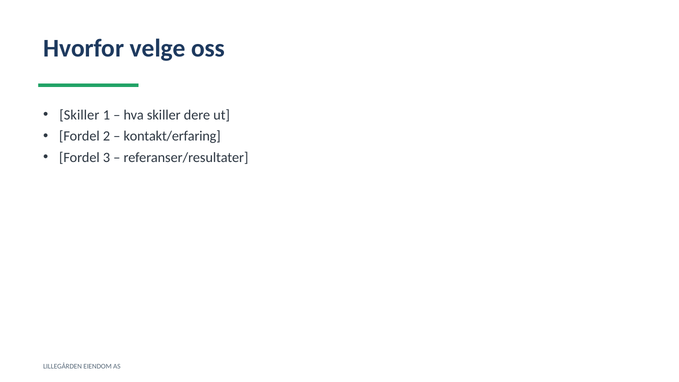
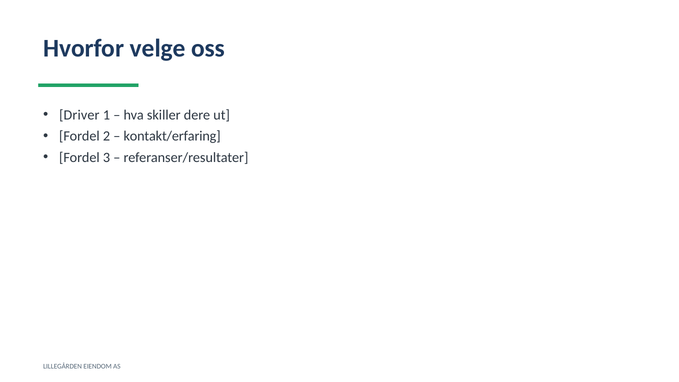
Skiller at (79, 115): Skiller -> Driver
